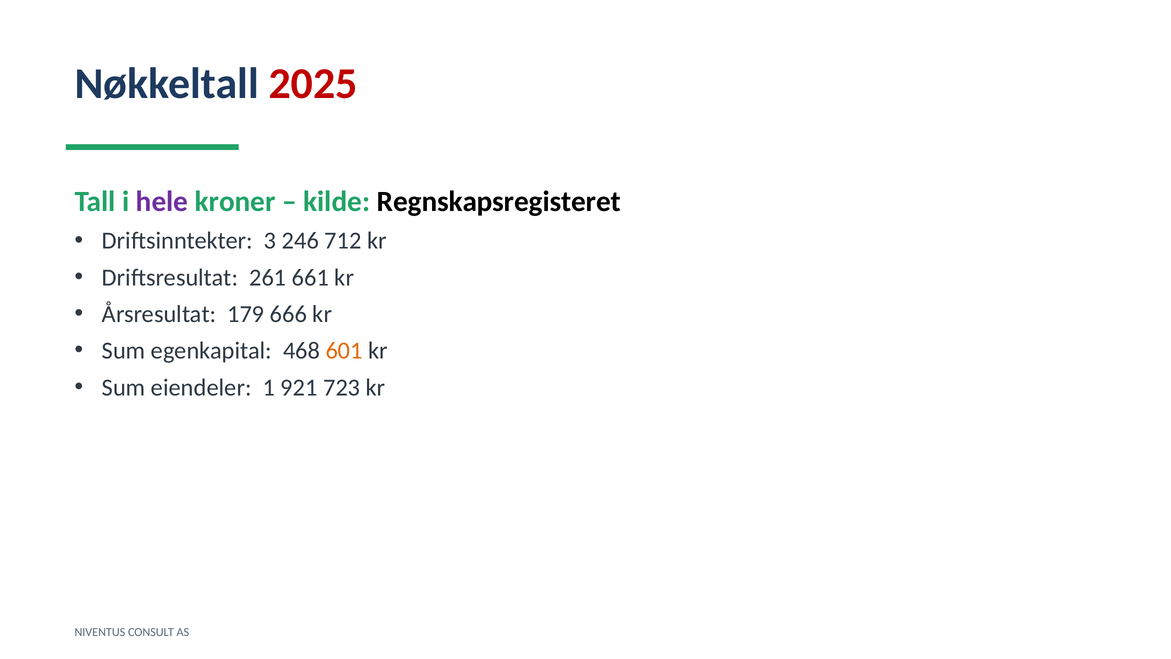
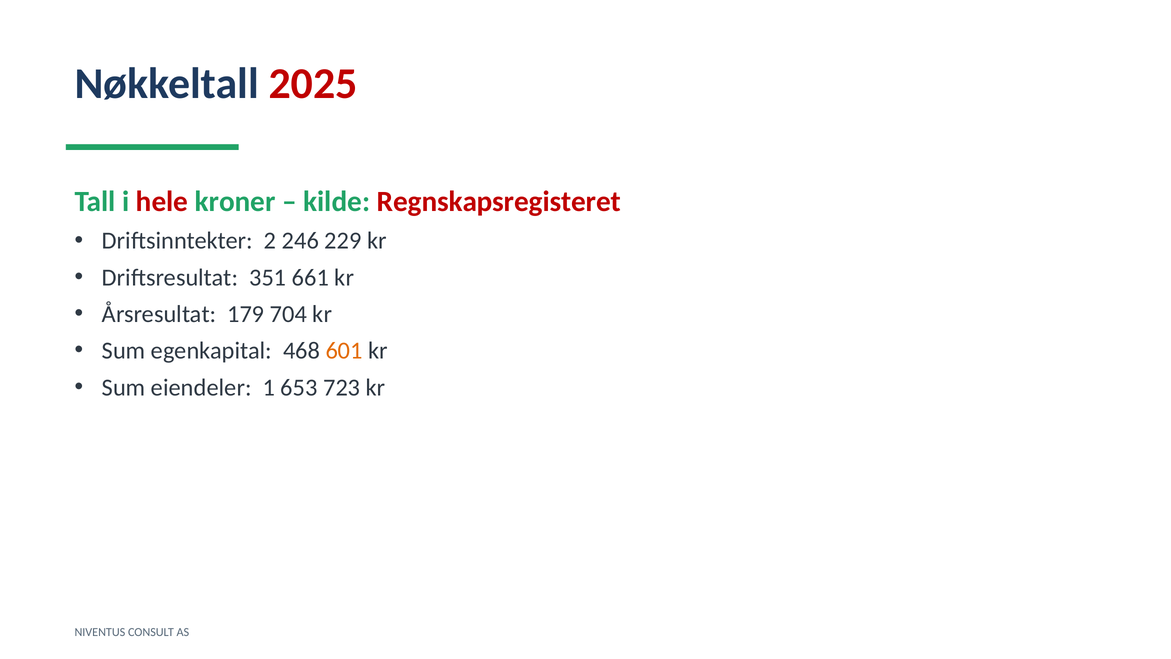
hele colour: purple -> red
Regnskapsregisteret colour: black -> red
3: 3 -> 2
712: 712 -> 229
261: 261 -> 351
666: 666 -> 704
921: 921 -> 653
